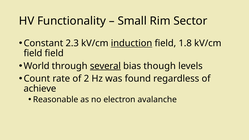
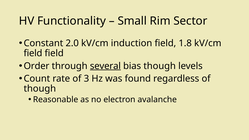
2.3: 2.3 -> 2.0
induction underline: present -> none
World: World -> Order
2: 2 -> 3
achieve at (40, 89): achieve -> though
